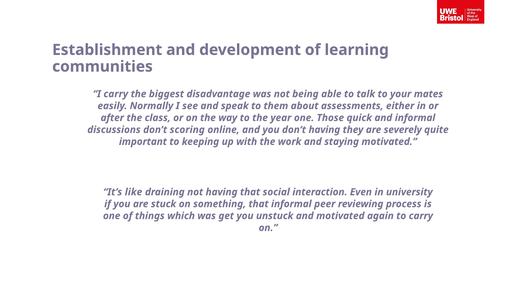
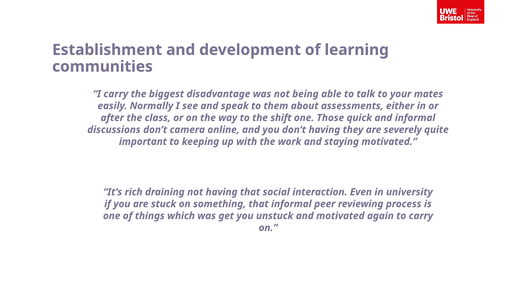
year: year -> shift
scoring: scoring -> camera
like: like -> rich
